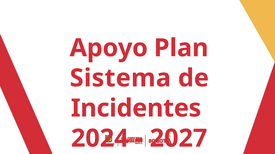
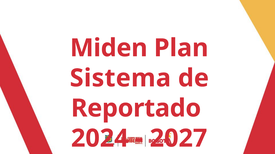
Apoyo: Apoyo -> Miden
Incidentes: Incidentes -> Reportado
